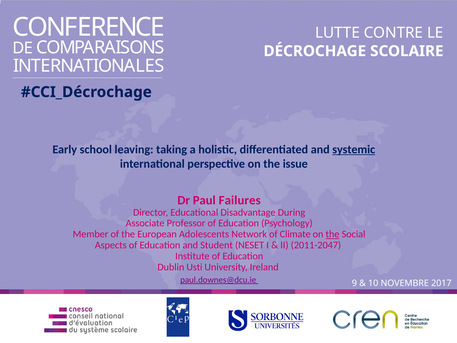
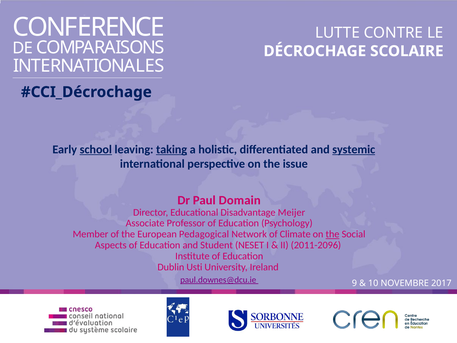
school underline: none -> present
taking underline: none -> present
Failures: Failures -> Domain
During: During -> Meijer
Adolescents: Adolescents -> Pedagogical
2011-2047: 2011-2047 -> 2011-2096
